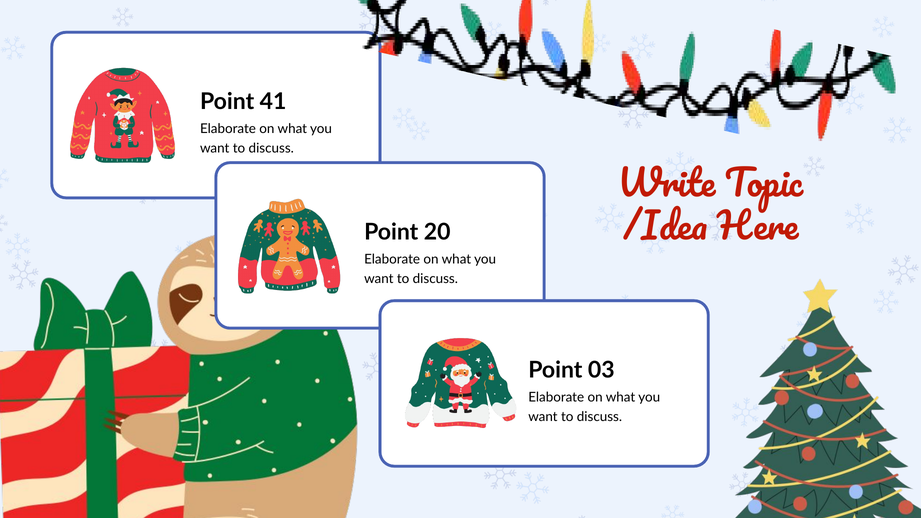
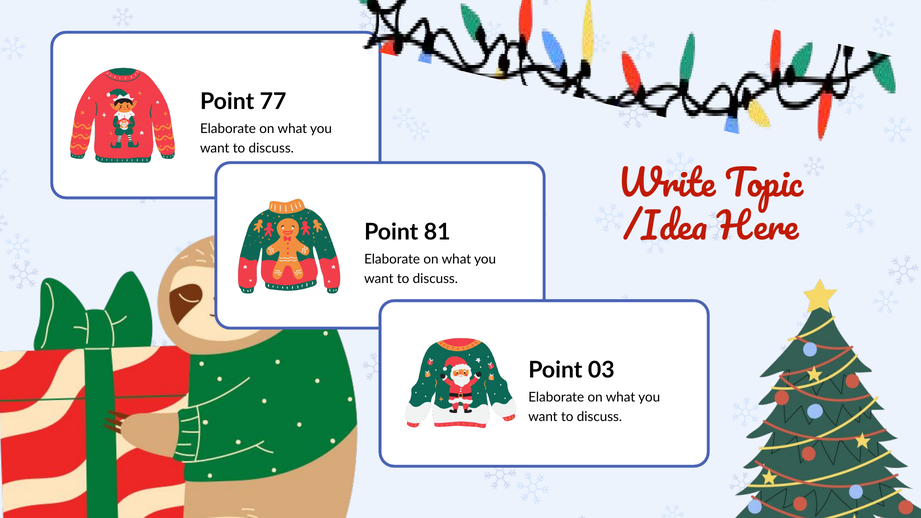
41: 41 -> 77
20: 20 -> 81
